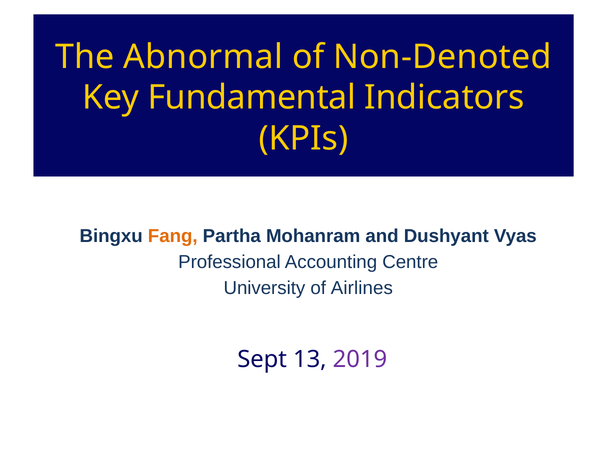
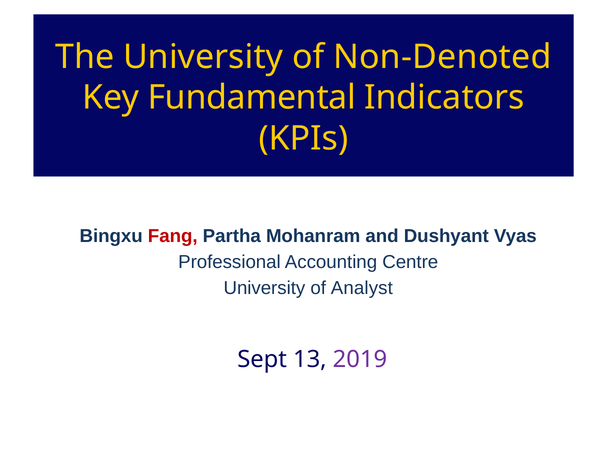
The Abnormal: Abnormal -> University
Fang colour: orange -> red
Airlines: Airlines -> Analyst
